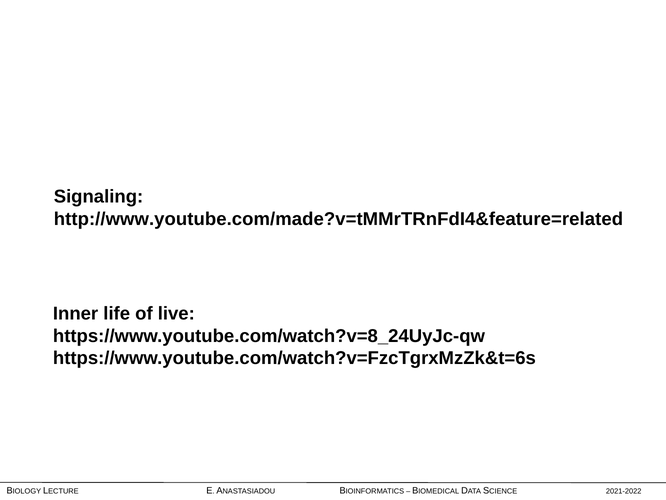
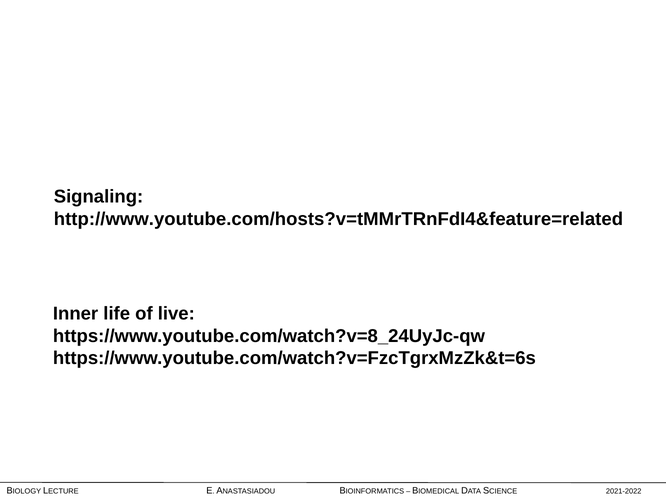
http://www.youtube.com/made?v=tMMrTRnFdI4&feature=related: http://www.youtube.com/made?v=tMMrTRnFdI4&feature=related -> http://www.youtube.com/hosts?v=tMMrTRnFdI4&feature=related
